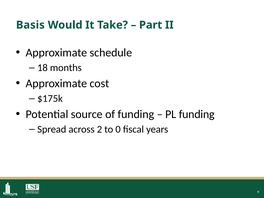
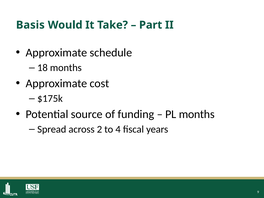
PL funding: funding -> months
0: 0 -> 4
